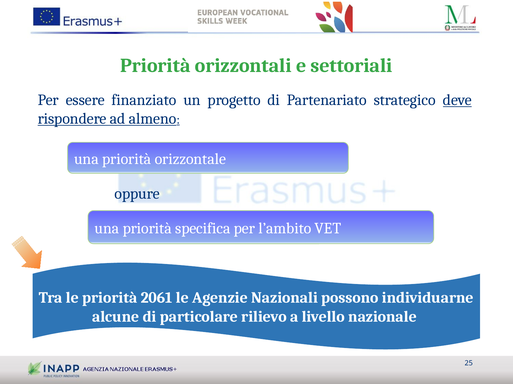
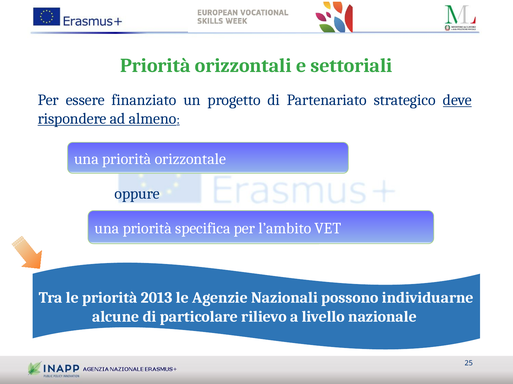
2061: 2061 -> 2013
